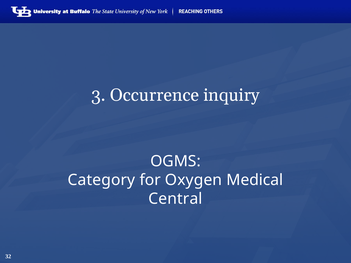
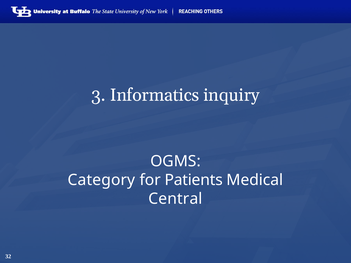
Occurrence: Occurrence -> Informatics
Oxygen: Oxygen -> Patients
